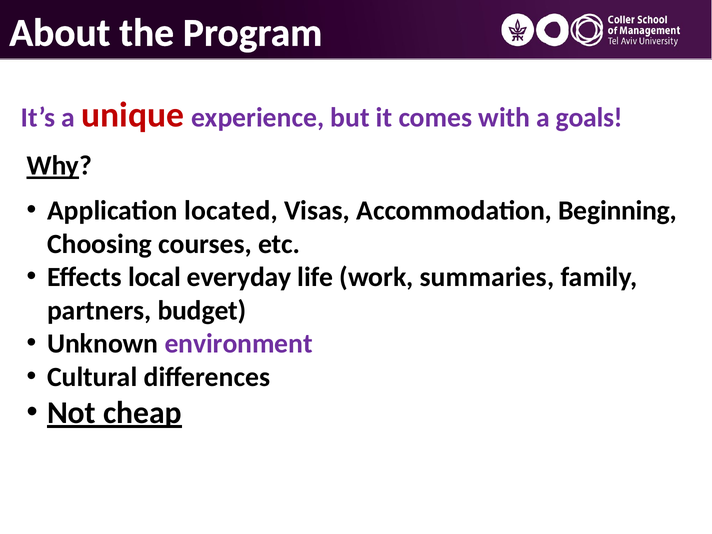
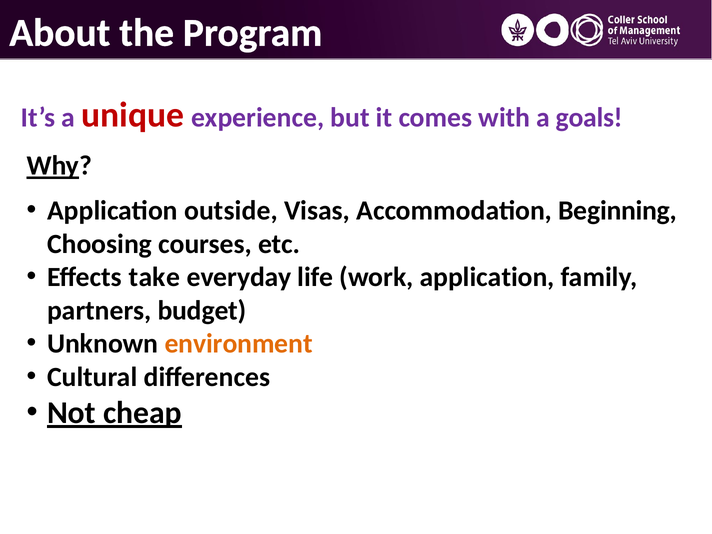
located: located -> outside
local: local -> take
work summaries: summaries -> application
environment colour: purple -> orange
